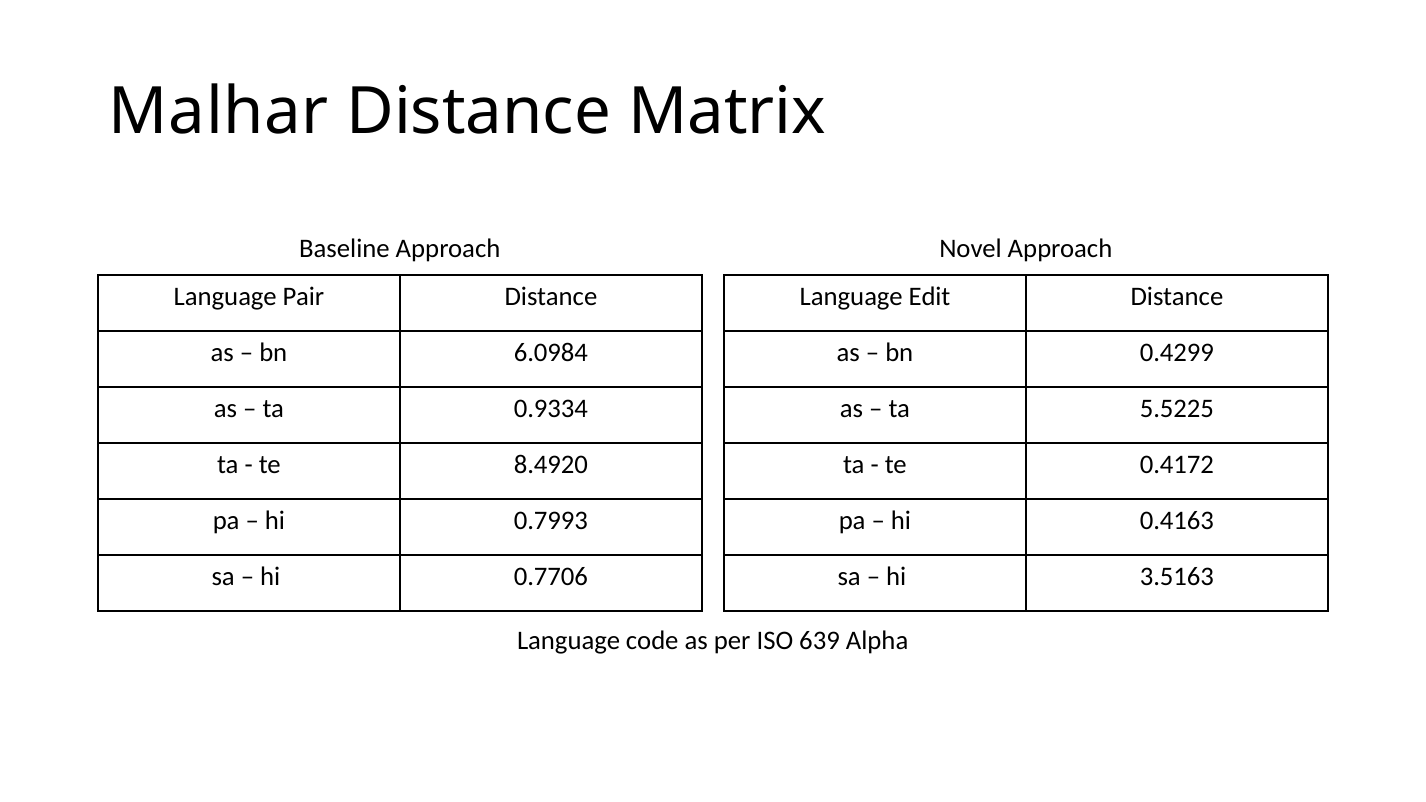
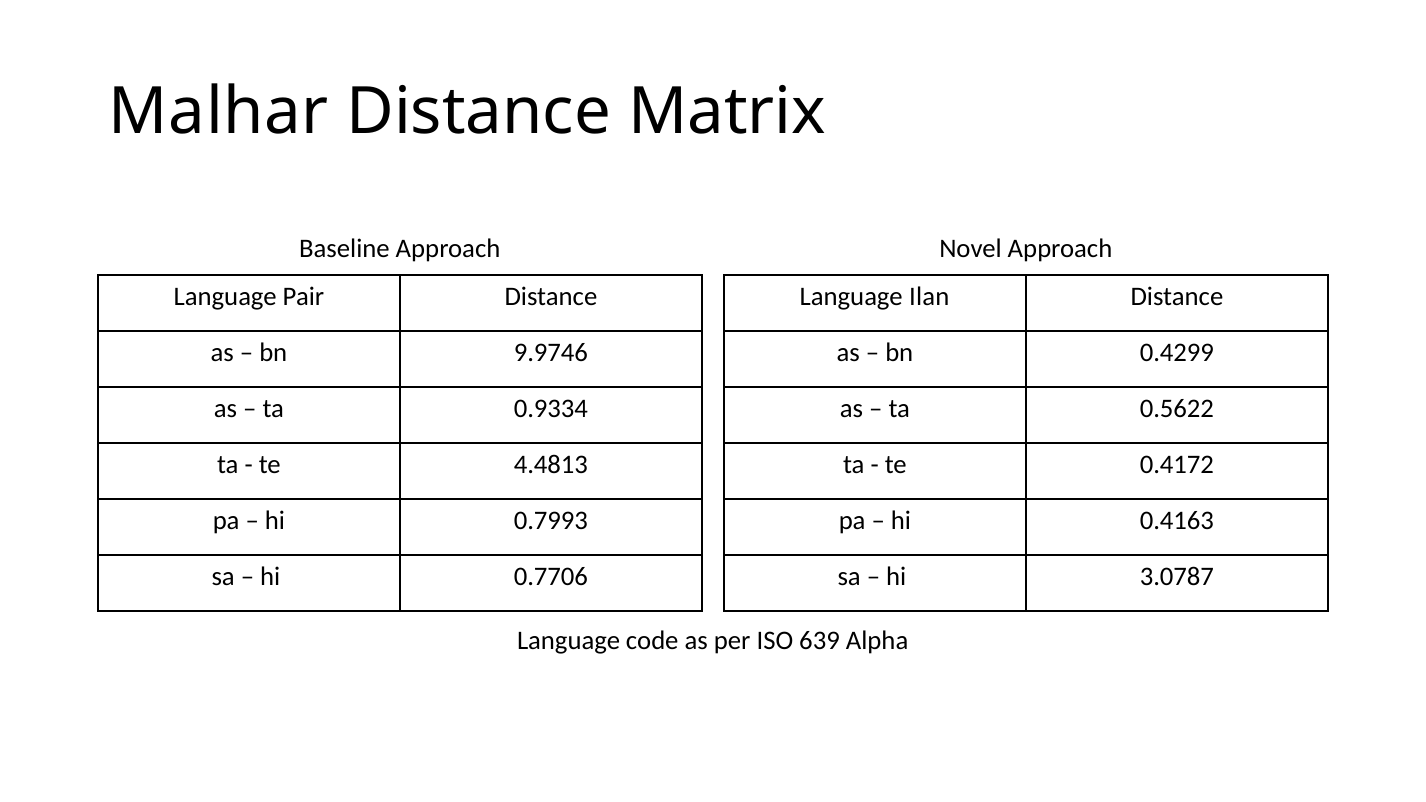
Edit: Edit -> Ilan
6.0984: 6.0984 -> 9.9746
5.5225: 5.5225 -> 0.5622
8.4920: 8.4920 -> 4.4813
3.5163: 3.5163 -> 3.0787
